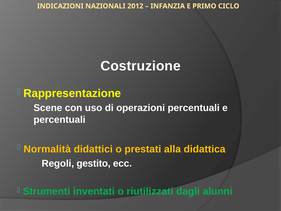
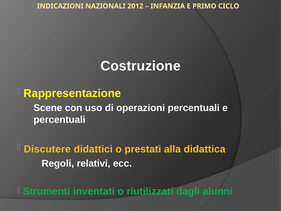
Normalità: Normalità -> Discutere
gestito: gestito -> relativi
